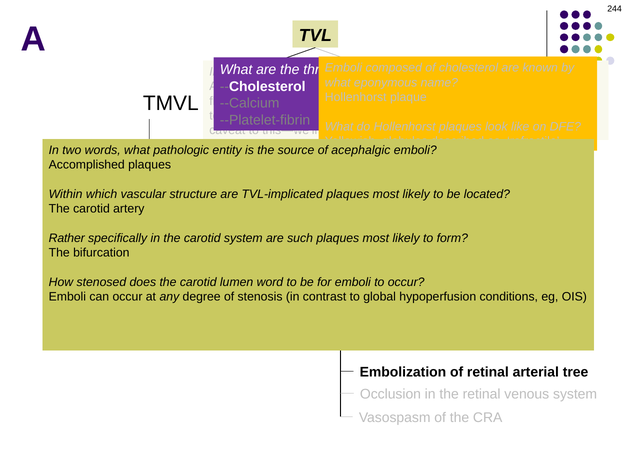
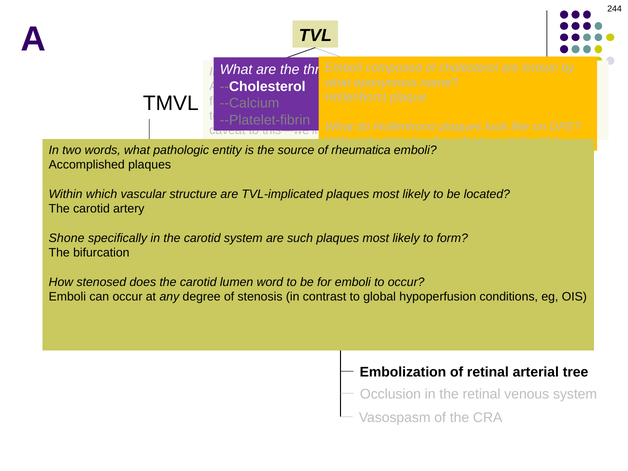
acephalgic: acephalgic -> rheumatica
Rather: Rather -> Shone
